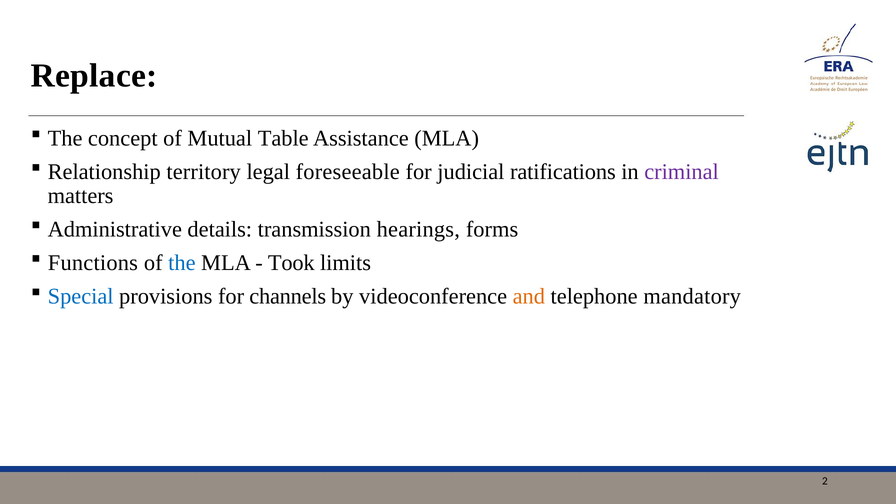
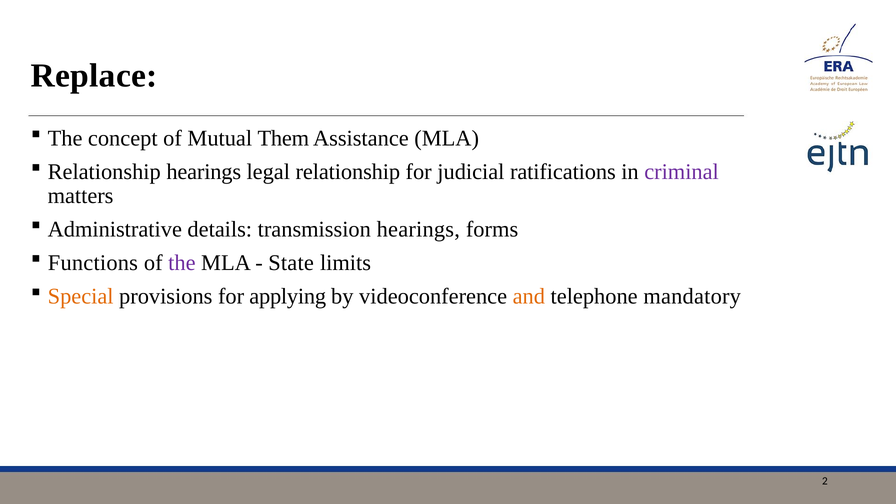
Table: Table -> Them
Relationship territory: territory -> hearings
legal foreseeable: foreseeable -> relationship
the at (182, 263) colour: blue -> purple
Took: Took -> State
Special colour: blue -> orange
channels: channels -> applying
